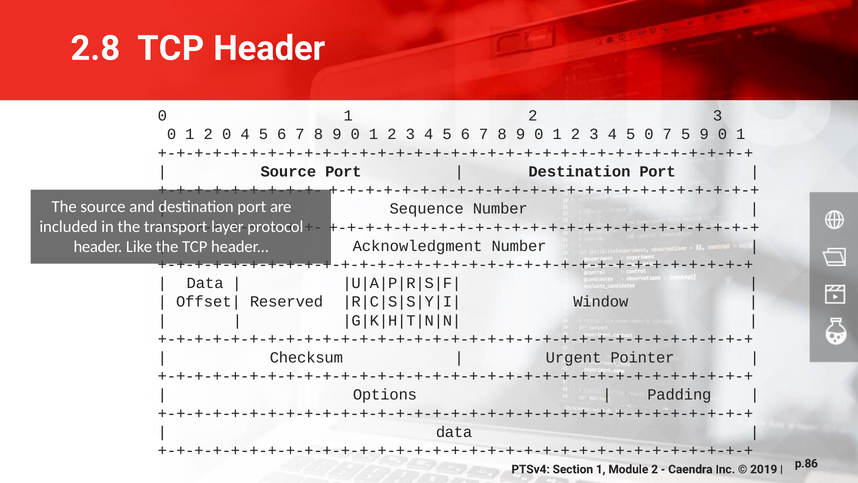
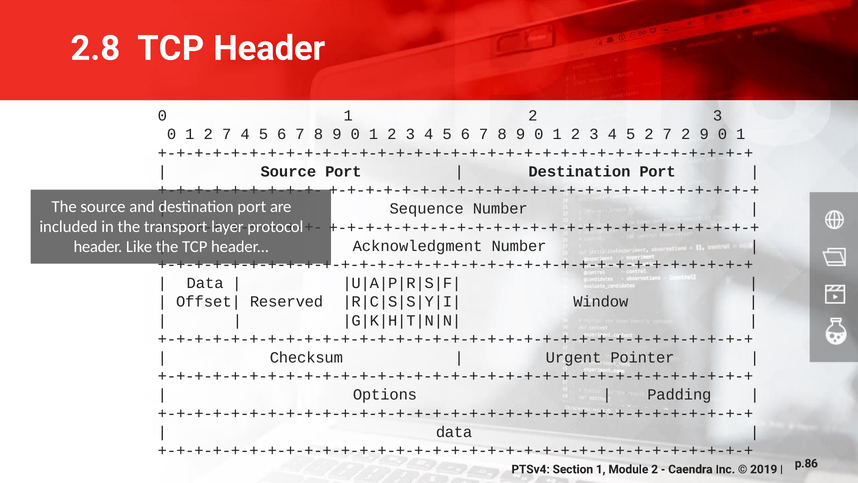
1 2 0: 0 -> 7
5 0: 0 -> 2
7 5: 5 -> 2
